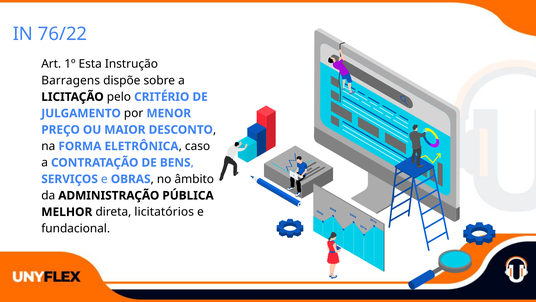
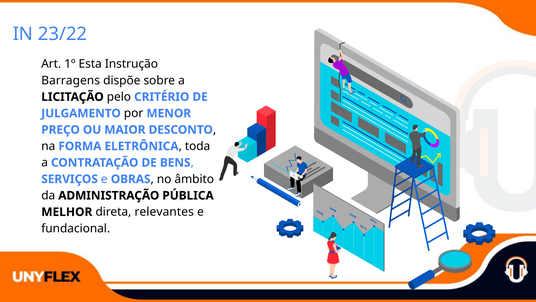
76/22: 76/22 -> 23/22
caso: caso -> toda
licitatórios: licitatórios -> relevantes
